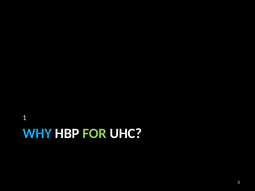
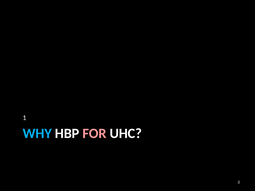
FOR colour: light green -> pink
